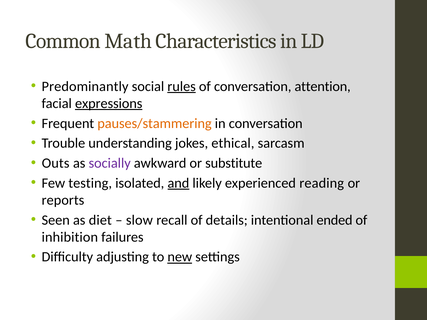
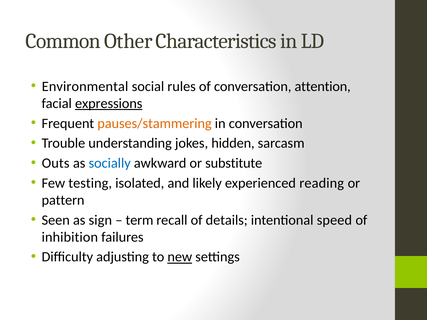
Math: Math -> Other
Predominantly: Predominantly -> Environmental
rules underline: present -> none
ethical: ethical -> hidden
socially colour: purple -> blue
and underline: present -> none
reports: reports -> pattern
diet: diet -> sign
slow: slow -> term
ended: ended -> speed
